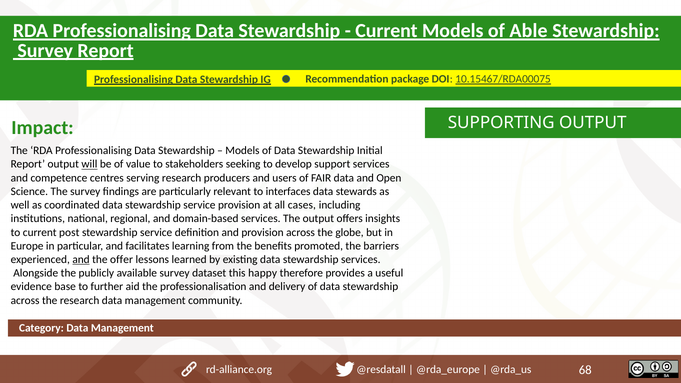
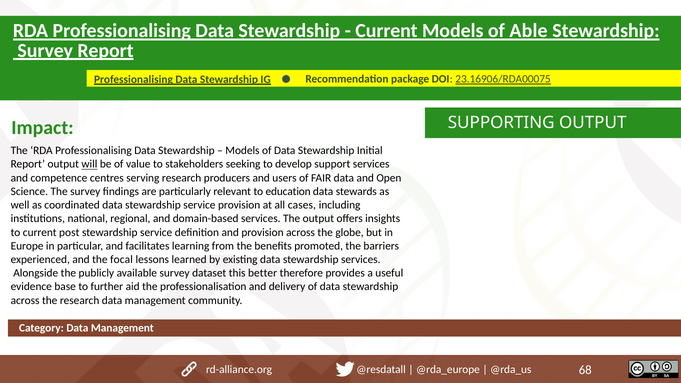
10.15467/RDA00075: 10.15467/RDA00075 -> 23.16906/RDA00075
interfaces: interfaces -> education
and at (81, 260) underline: present -> none
offer: offer -> focal
happy: happy -> better
